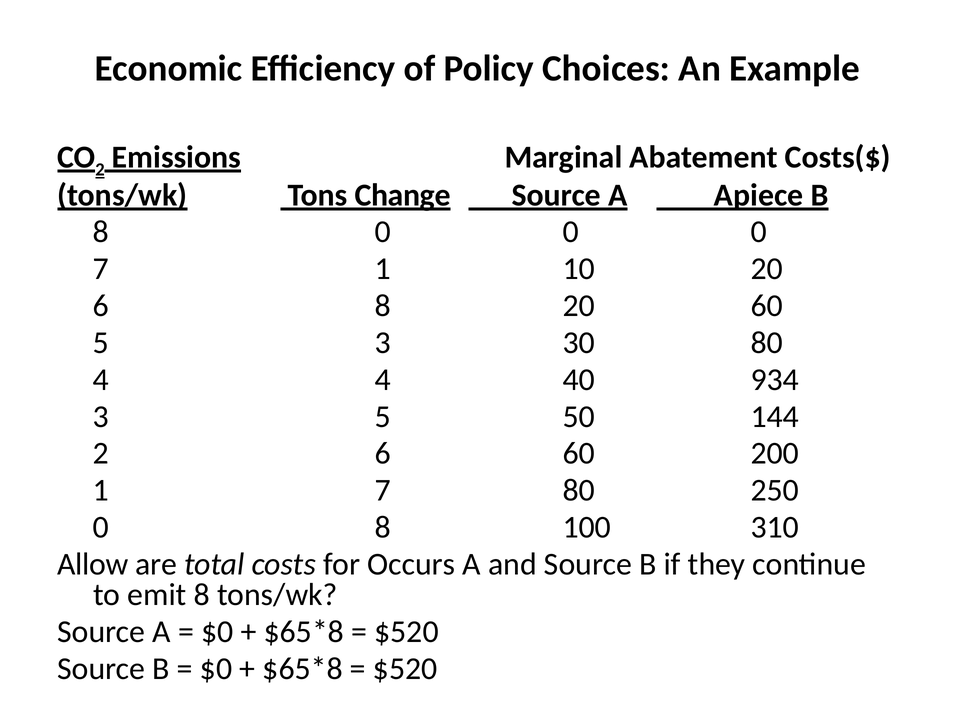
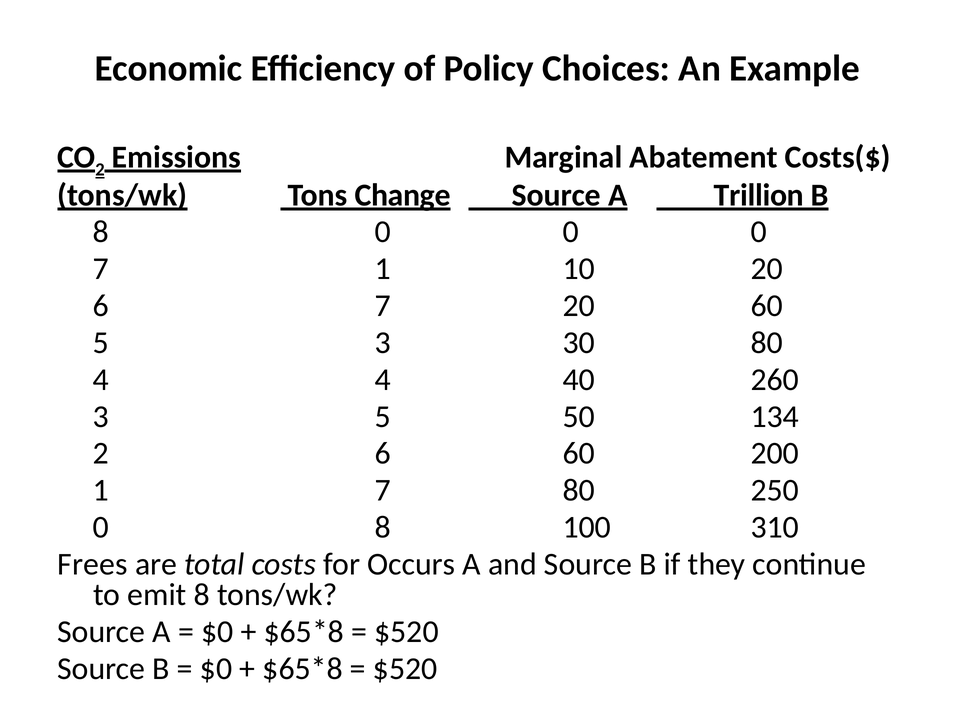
Apiece: Apiece -> Trillion
6 8: 8 -> 7
934: 934 -> 260
144: 144 -> 134
Allow: Allow -> Frees
